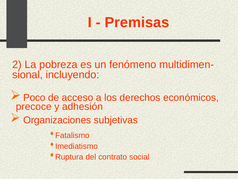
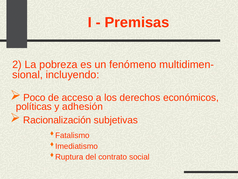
precoce: precoce -> políticas
Organizaciones: Organizaciones -> Racionalización
